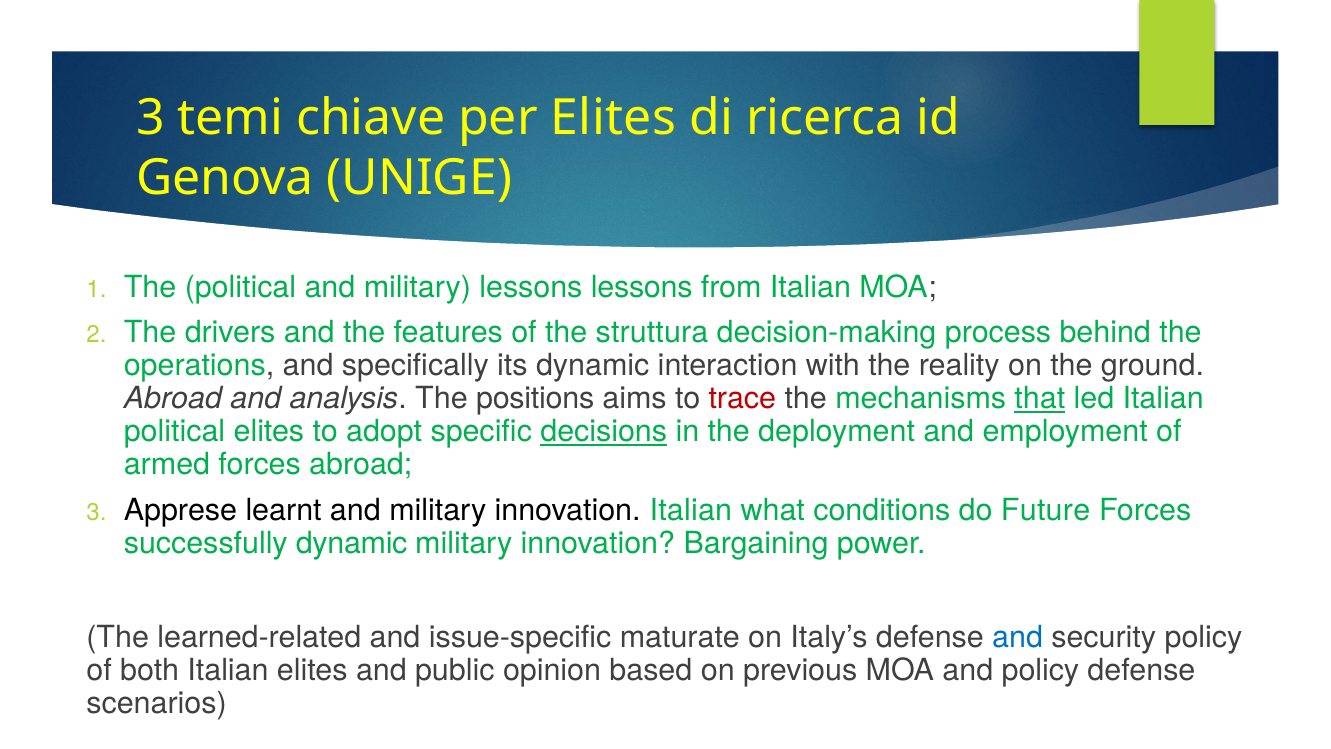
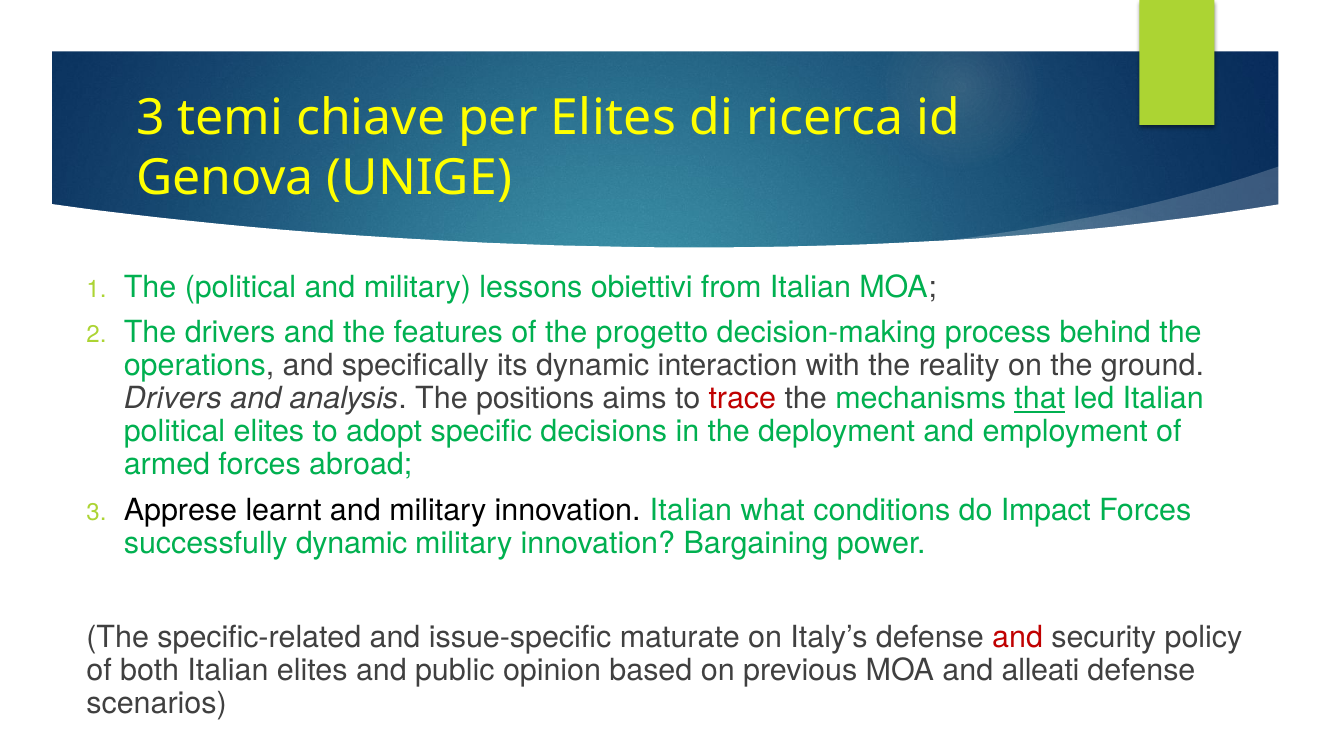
lessons lessons: lessons -> obiettivi
struttura: struttura -> progetto
Abroad at (173, 399): Abroad -> Drivers
decisions underline: present -> none
Future: Future -> Impact
learned-related: learned-related -> specific-related
and at (1018, 637) colour: blue -> red
and policy: policy -> alleati
